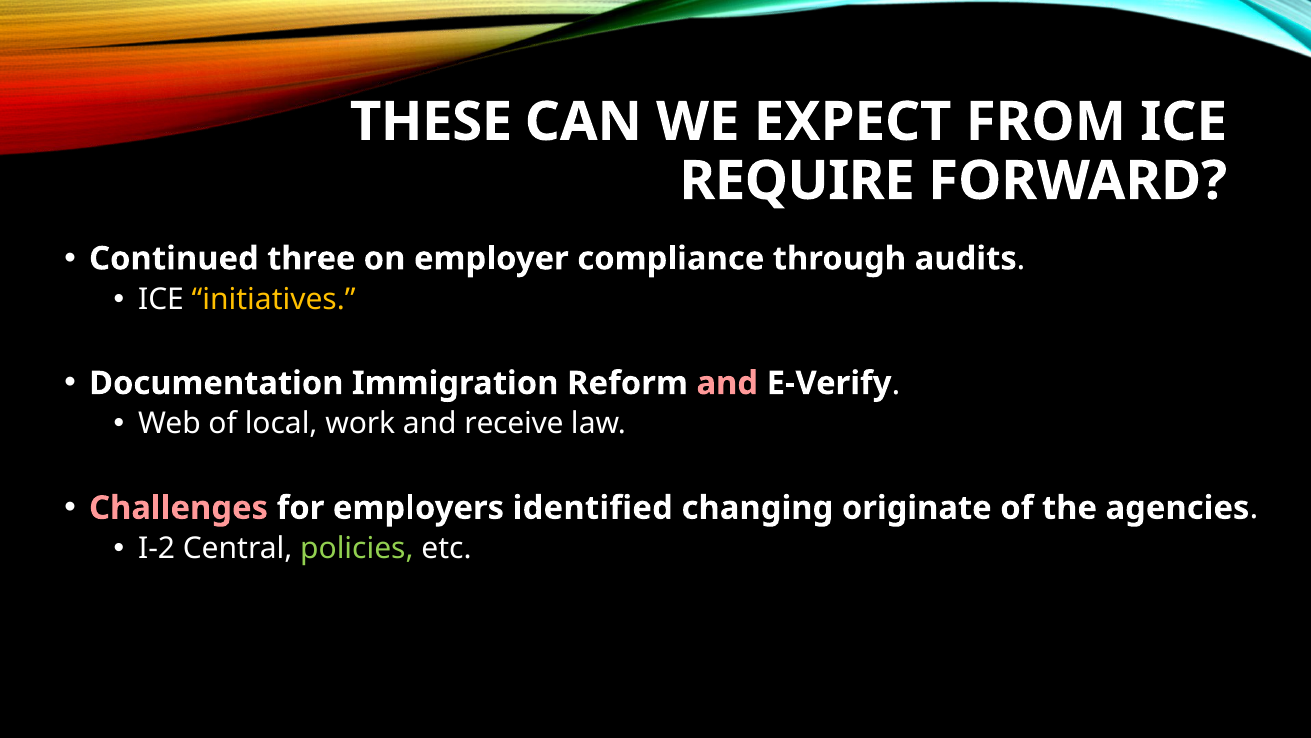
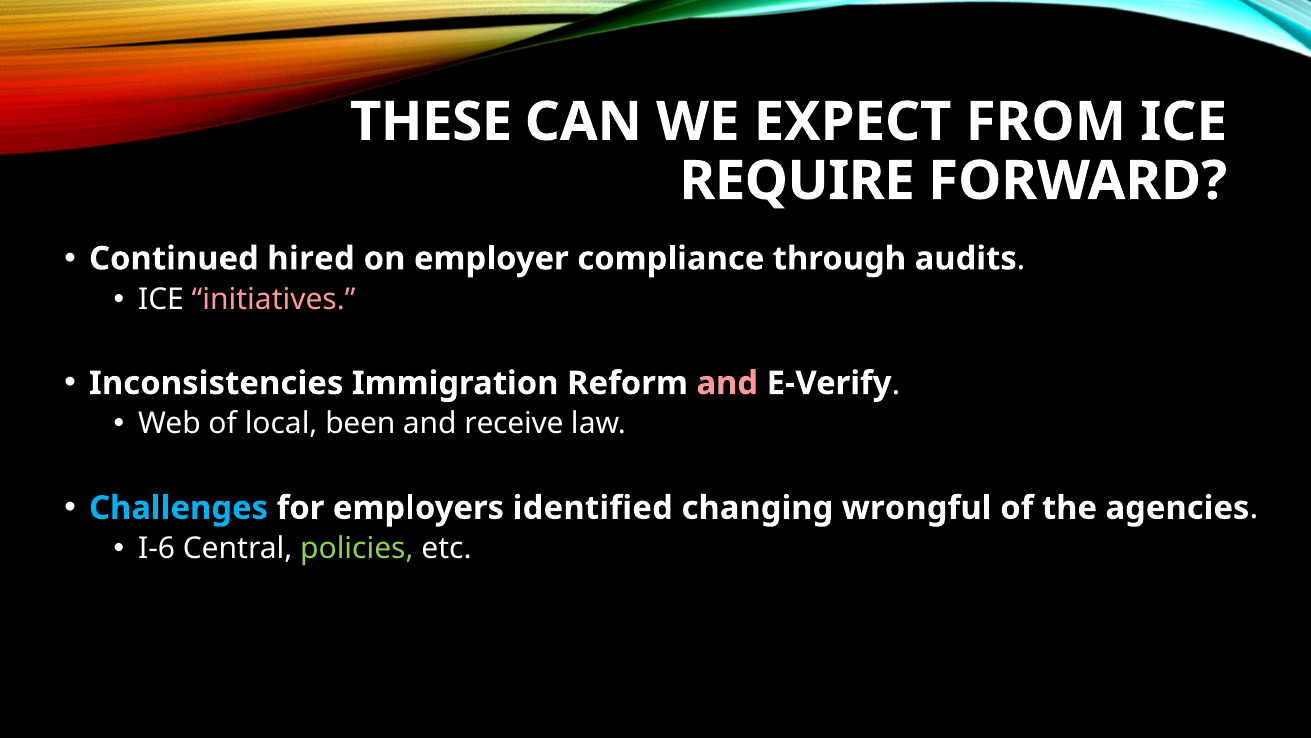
three: three -> hired
initiatives colour: yellow -> pink
Documentation: Documentation -> Inconsistencies
work: work -> been
Challenges colour: pink -> light blue
originate: originate -> wrongful
I-2: I-2 -> I-6
